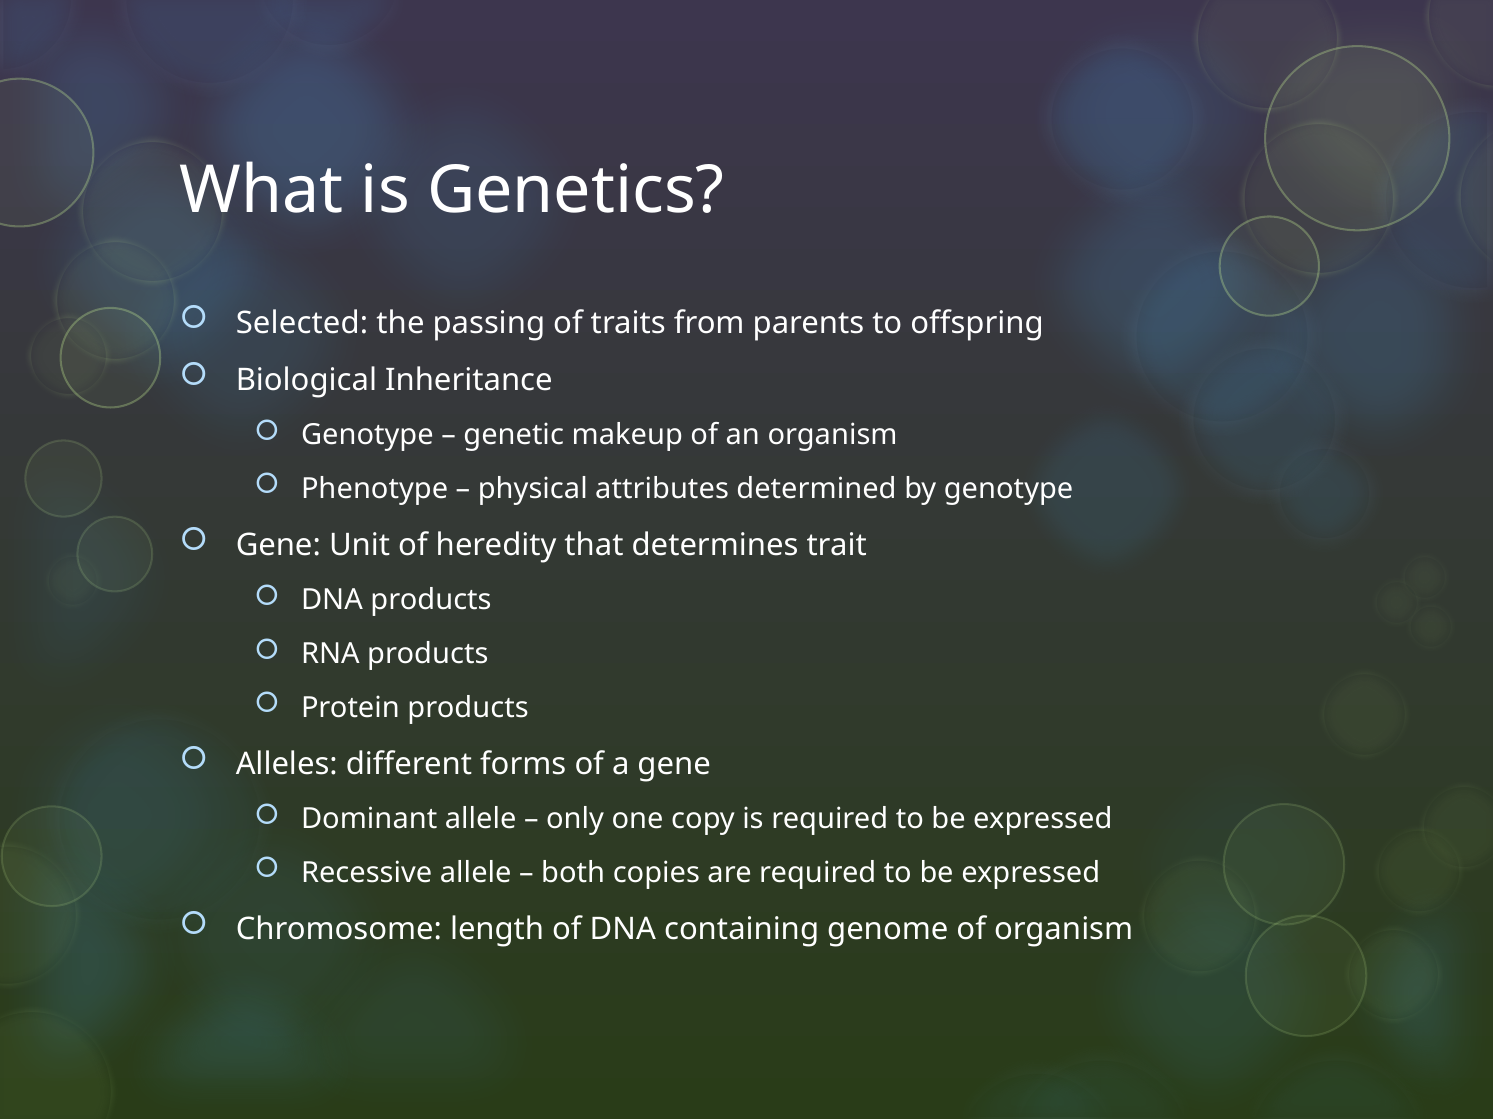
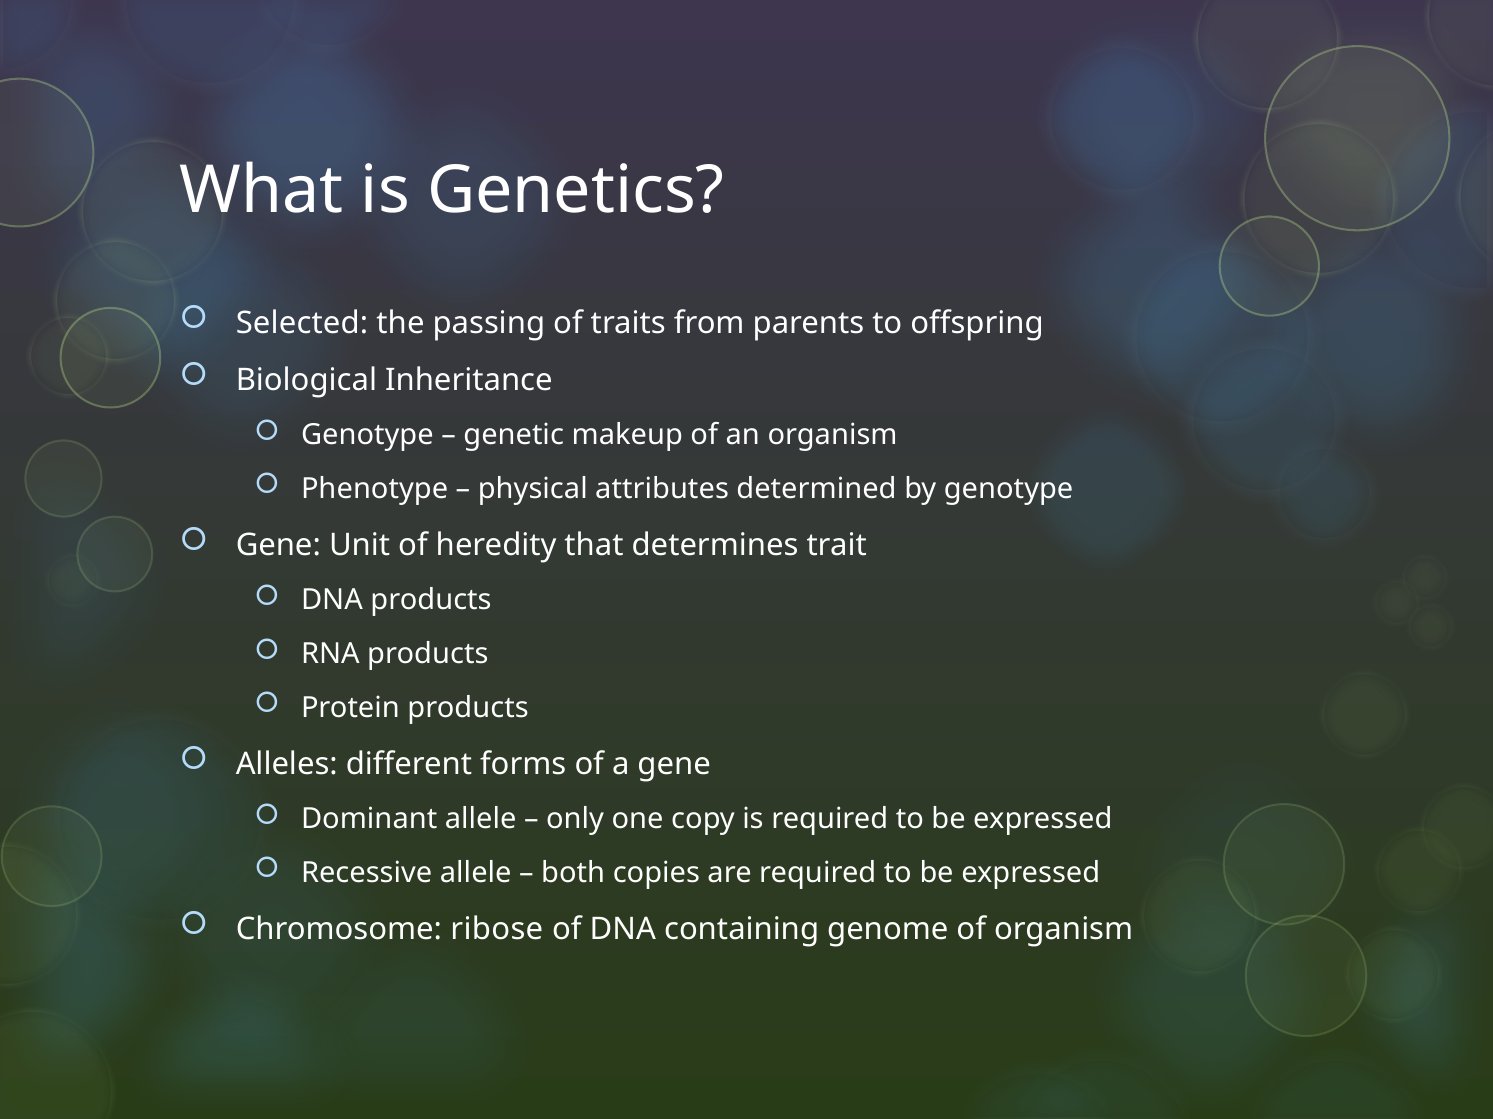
length: length -> ribose
